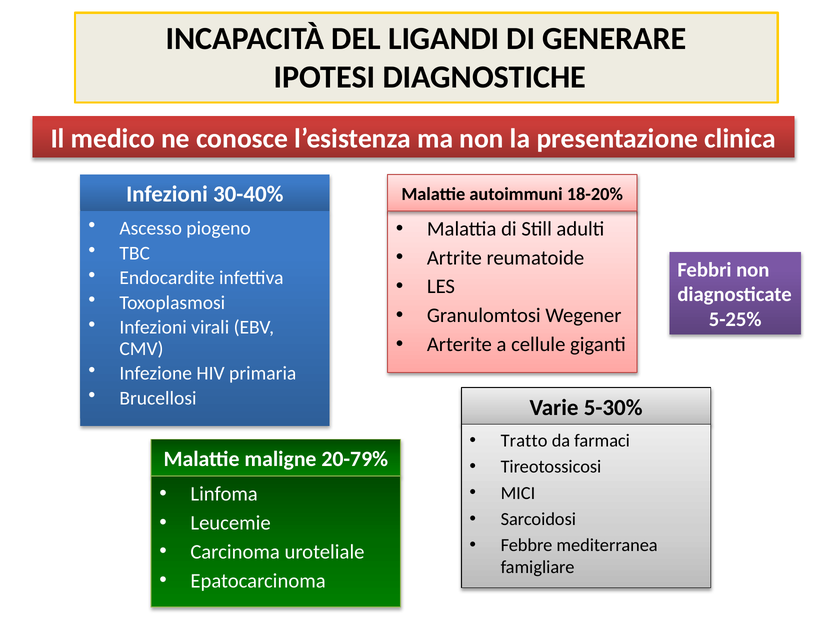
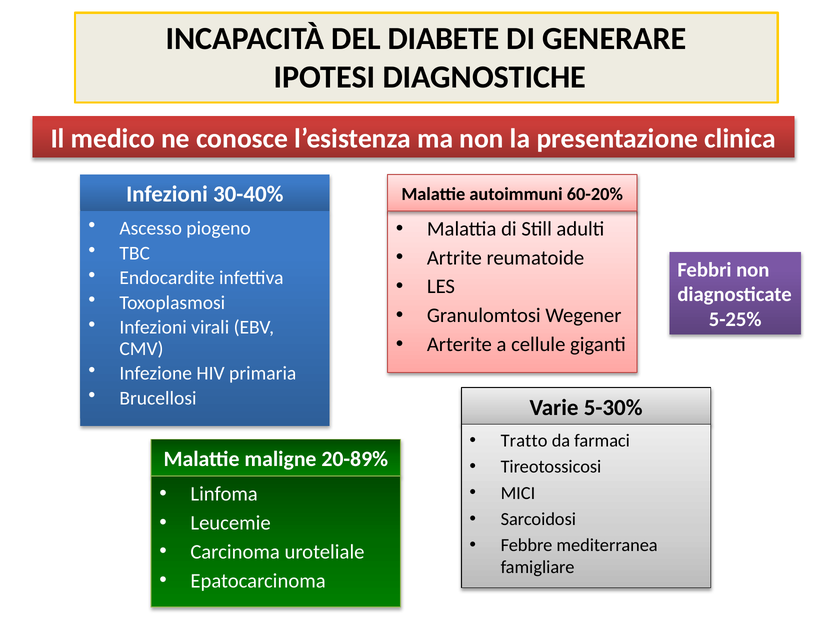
LIGANDI: LIGANDI -> DIABETE
18-20%: 18-20% -> 60-20%
20-79%: 20-79% -> 20-89%
